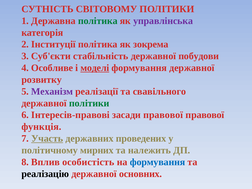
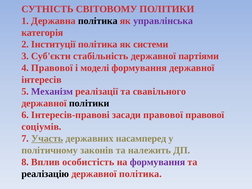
політика at (98, 21) colour: green -> black
зокрема: зокрема -> системи
побудови: побудови -> партіями
4 Особливе: Особливе -> Правової
моделі underline: present -> none
розвитку: розвитку -> інтересів
політики at (89, 103) colour: green -> black
функція: функція -> соціумів
проведених: проведених -> насамперед
мирних: мирних -> законів
формування at (158, 162) colour: blue -> purple
державної основних: основних -> політика
